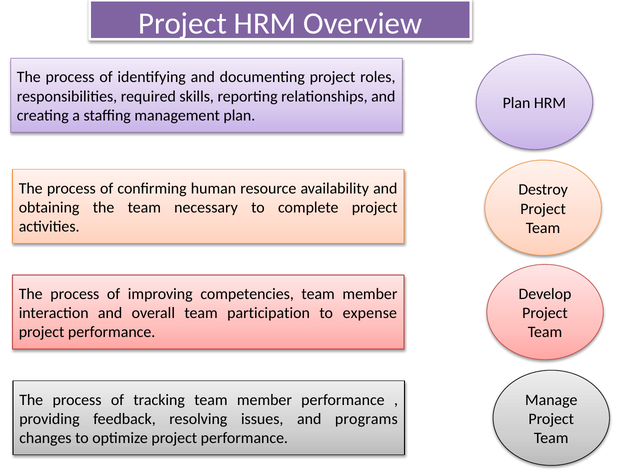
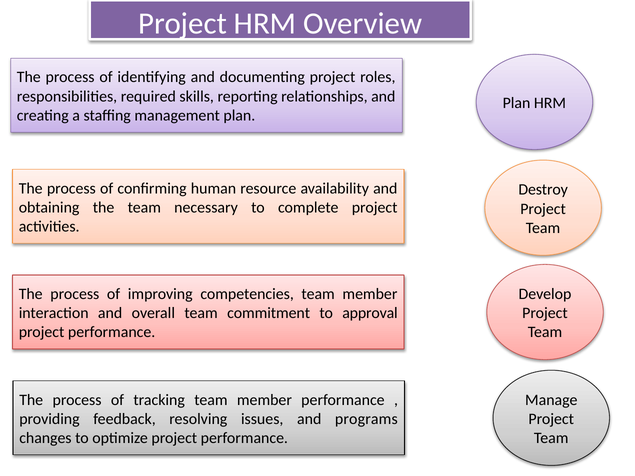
participation: participation -> commitment
expense: expense -> approval
